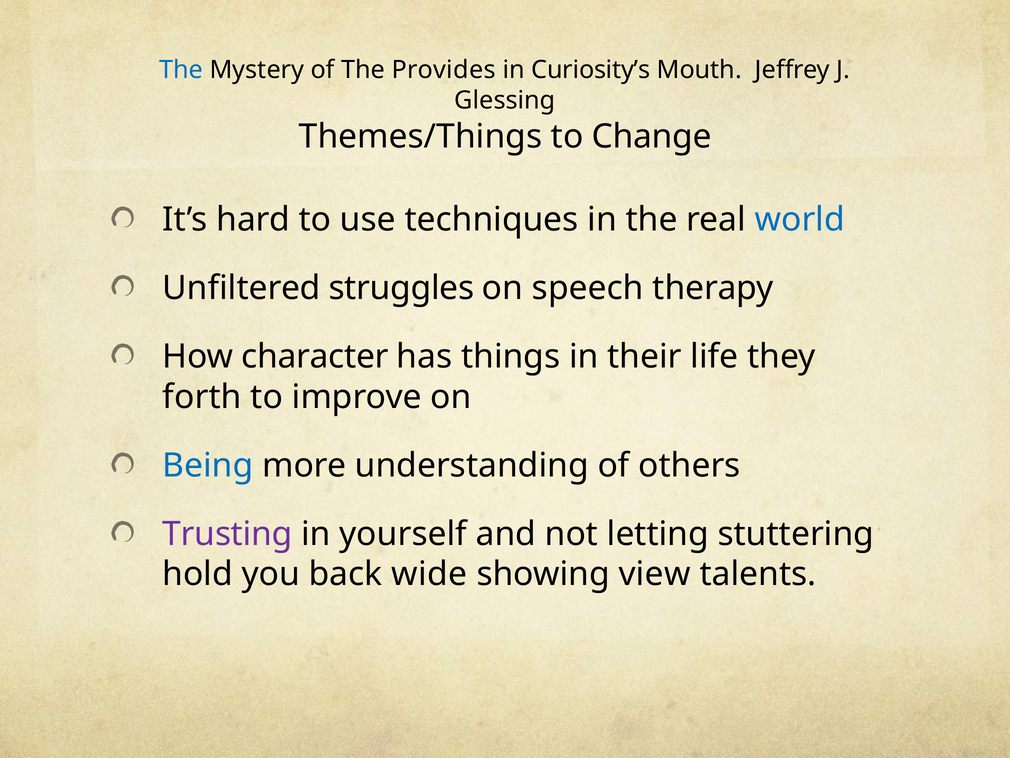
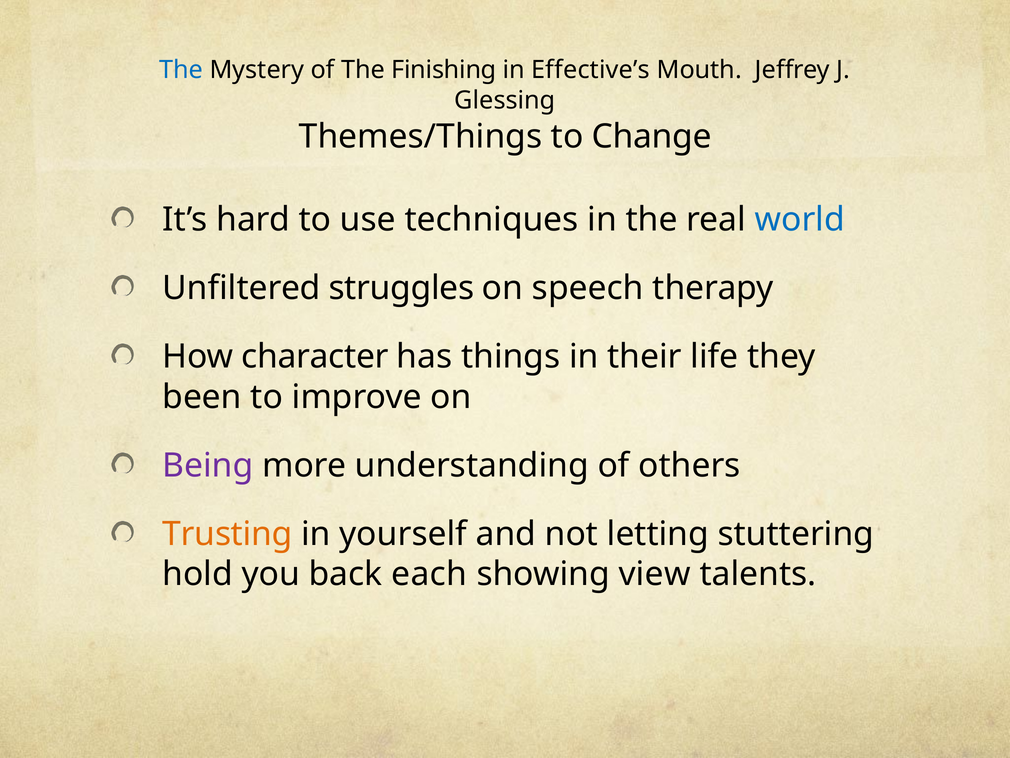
Provides: Provides -> Finishing
Curiosity’s: Curiosity’s -> Effective’s
forth: forth -> been
Being colour: blue -> purple
Trusting colour: purple -> orange
wide: wide -> each
